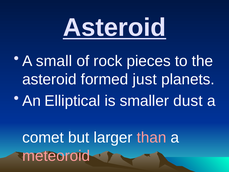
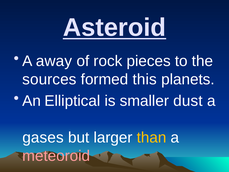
small: small -> away
asteroid at (49, 79): asteroid -> sources
just: just -> this
comet: comet -> gases
than colour: pink -> yellow
